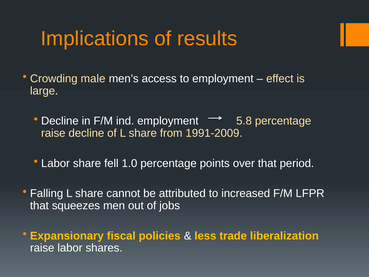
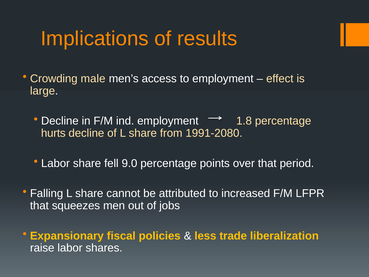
5.8: 5.8 -> 1.8
raise at (53, 133): raise -> hurts
1991-2009: 1991-2009 -> 1991-2080
1.0: 1.0 -> 9.0
